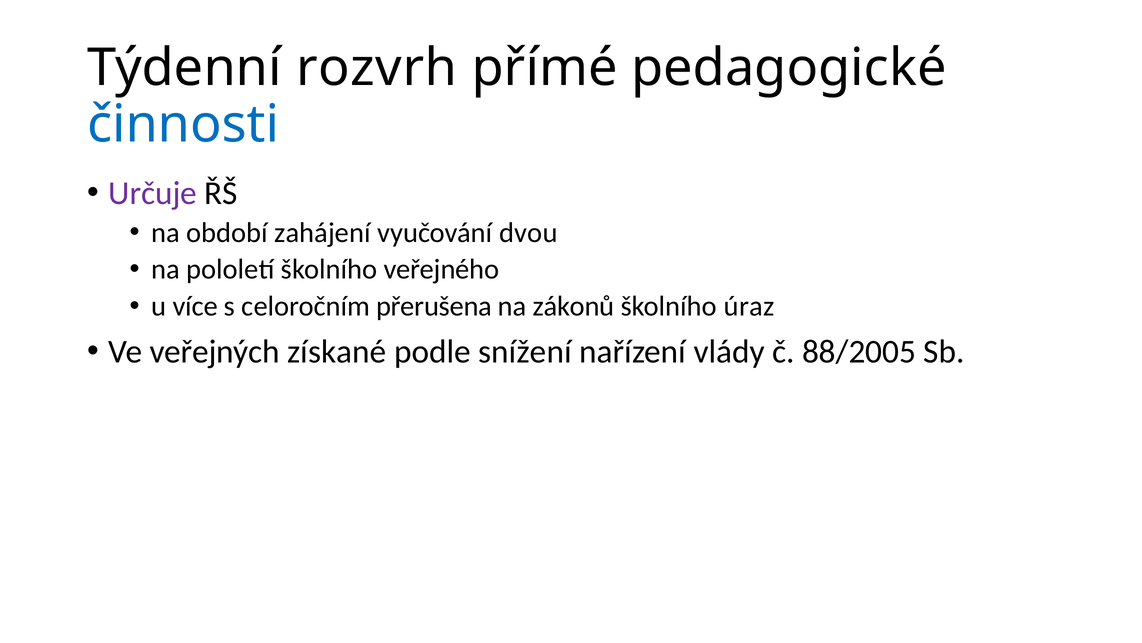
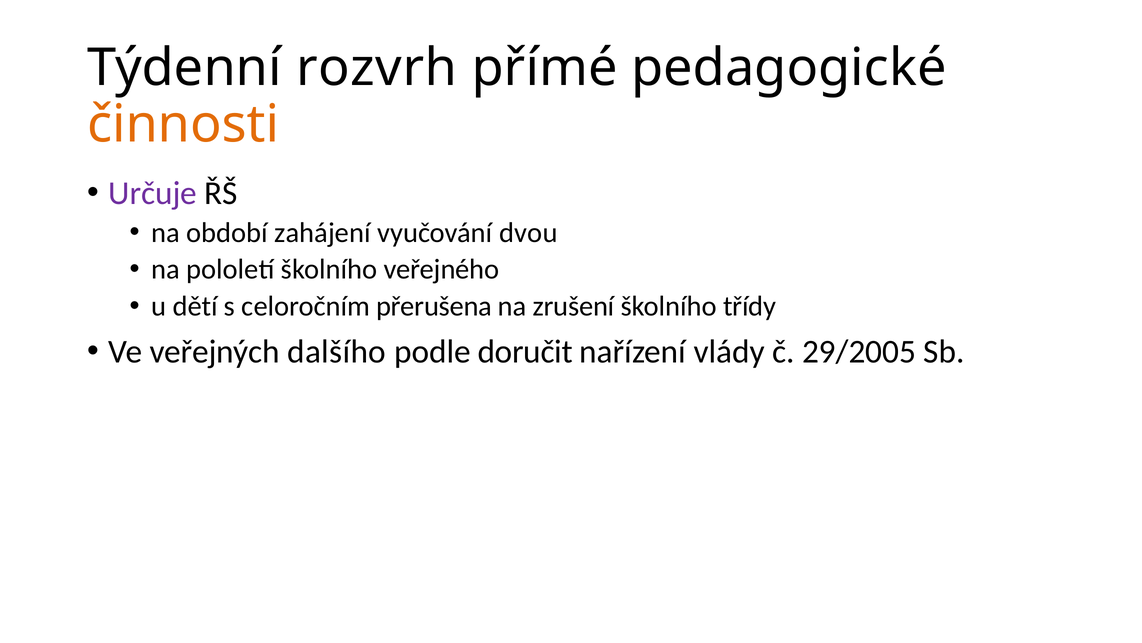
činnosti colour: blue -> orange
více: více -> dětí
zákonů: zákonů -> zrušení
úraz: úraz -> třídy
získané: získané -> dalšího
snížení: snížení -> doručit
88/2005: 88/2005 -> 29/2005
